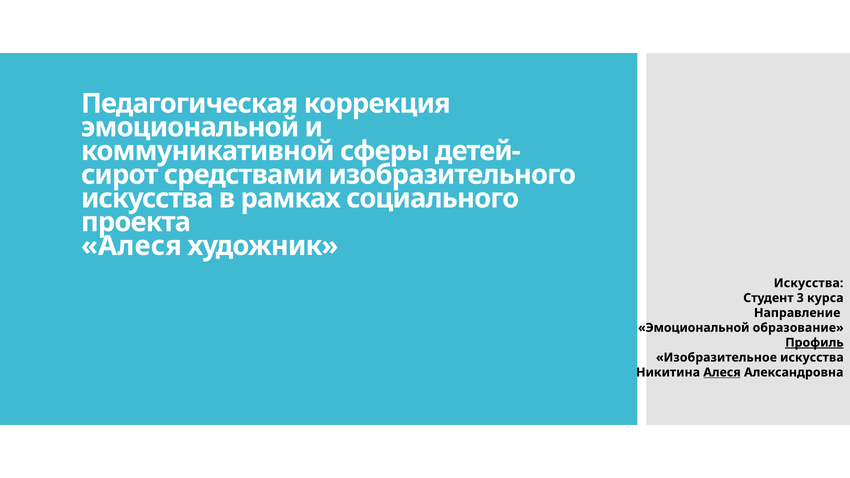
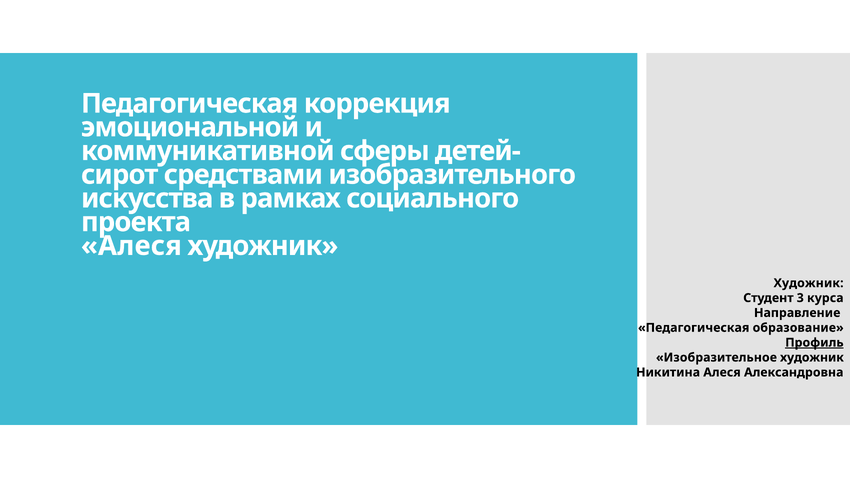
Искусства at (809, 283): Искусства -> Художник
Эмоциональной at (694, 328): Эмоциональной -> Педагогическая
Изобразительное искусства: искусства -> художник
Алеся at (722, 372) underline: present -> none
